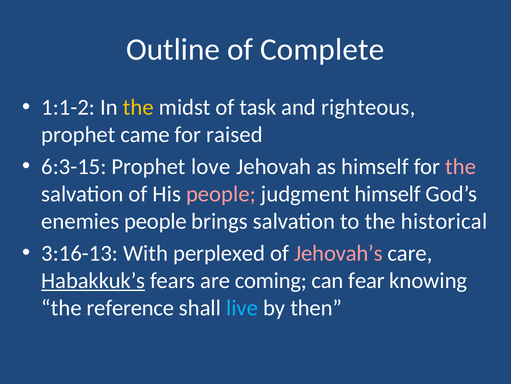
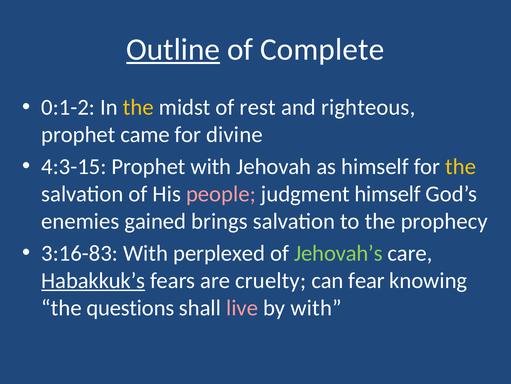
Outline underline: none -> present
1:1-2: 1:1-2 -> 0:1-2
task: task -> rest
raised: raised -> divine
6:3-15: 6:3-15 -> 4:3-15
Prophet love: love -> with
the at (461, 166) colour: pink -> yellow
enemies people: people -> gained
historical: historical -> prophecy
3:16-13: 3:16-13 -> 3:16-83
Jehovah’s colour: pink -> light green
coming: coming -> cruelty
reference: reference -> questions
live colour: light blue -> pink
by then: then -> with
